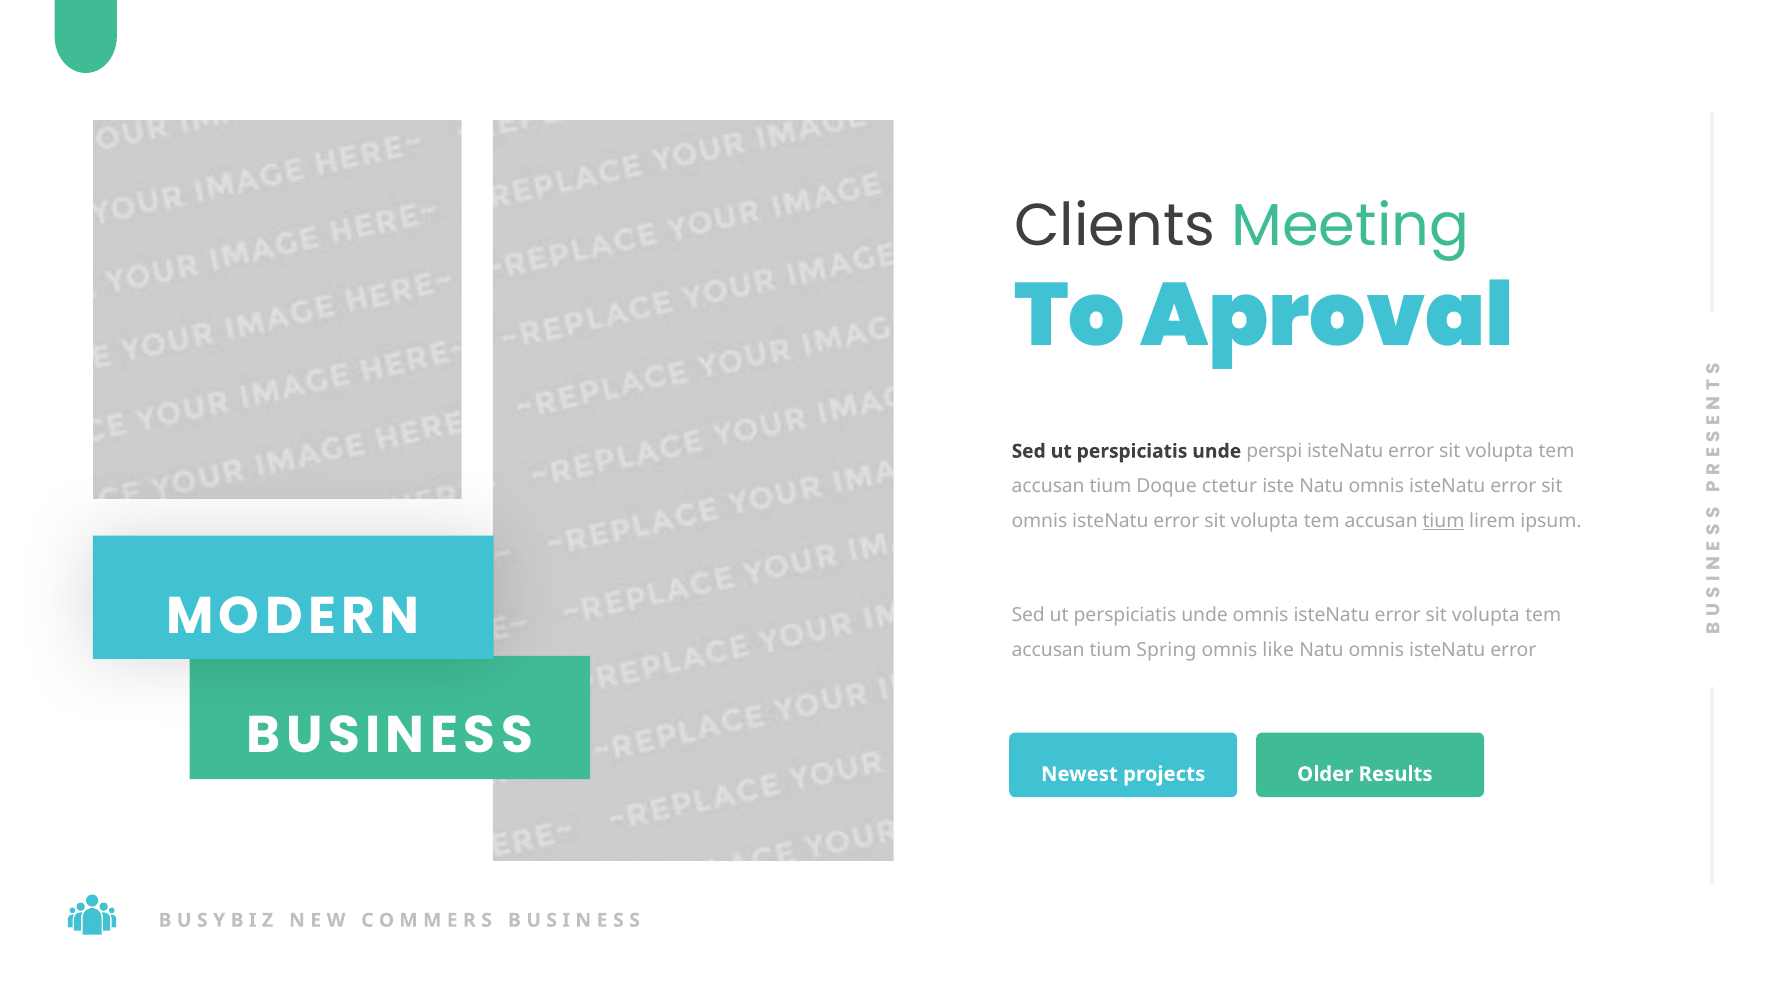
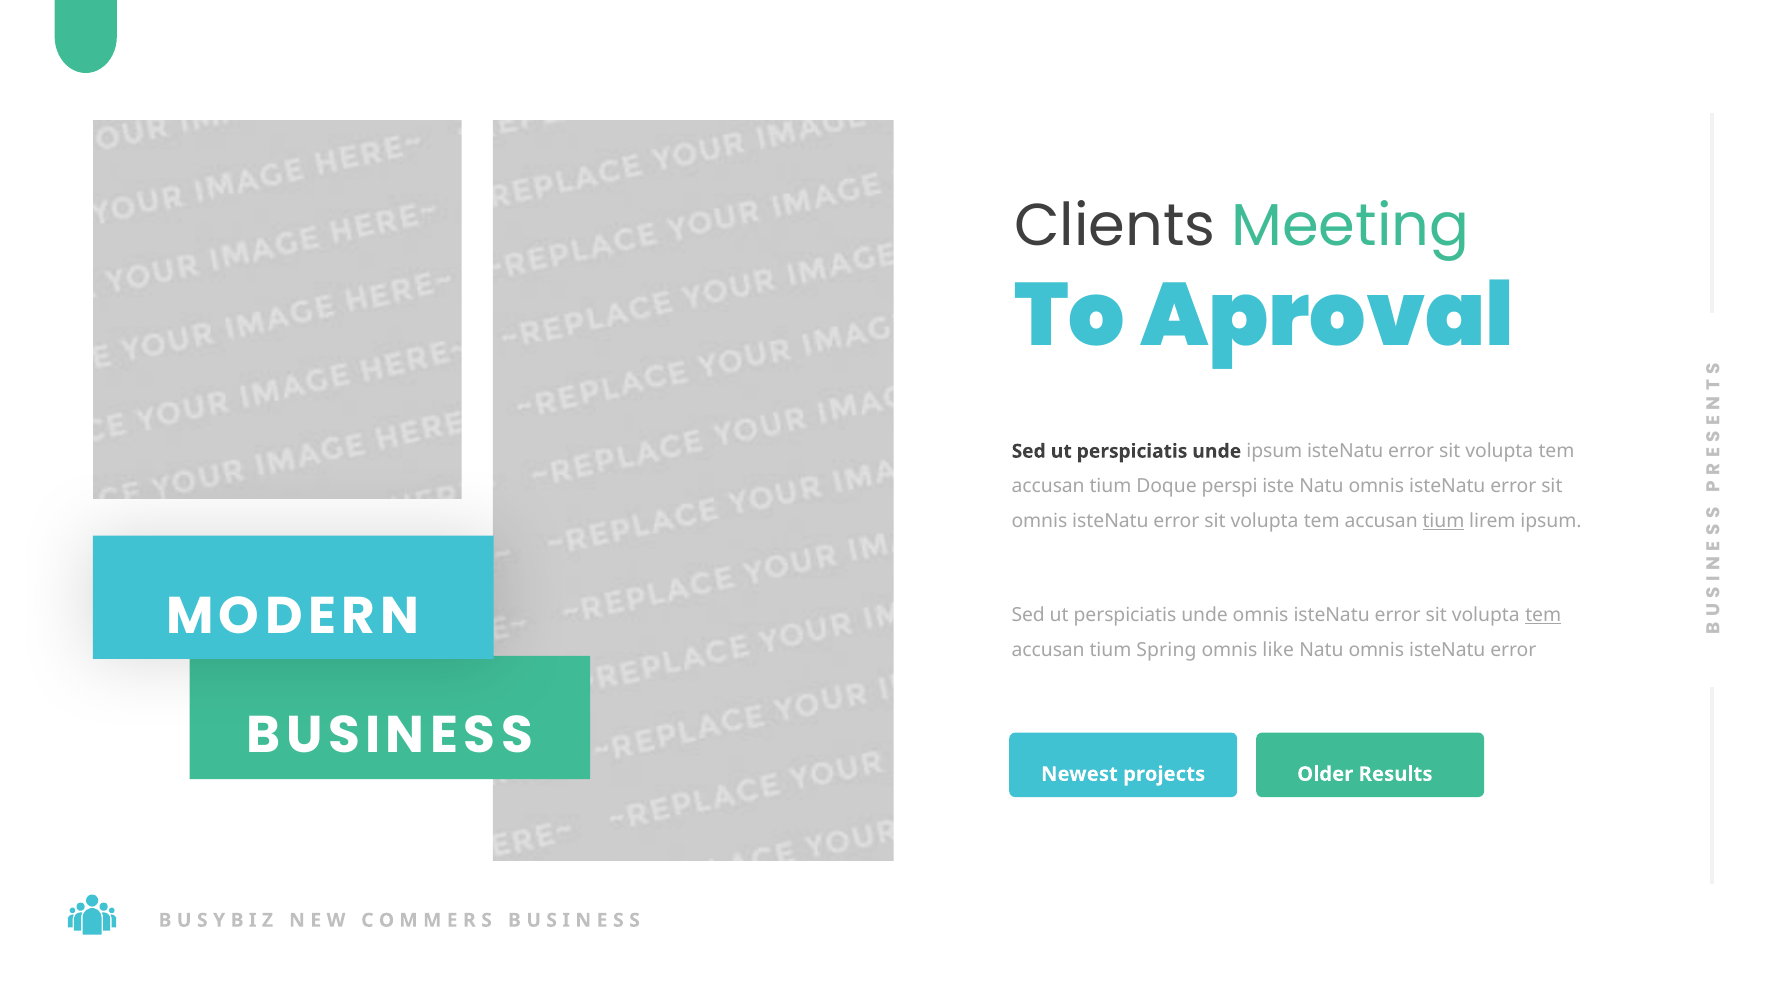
unde perspi: perspi -> ipsum
ctetur: ctetur -> perspi
tem at (1543, 615) underline: none -> present
